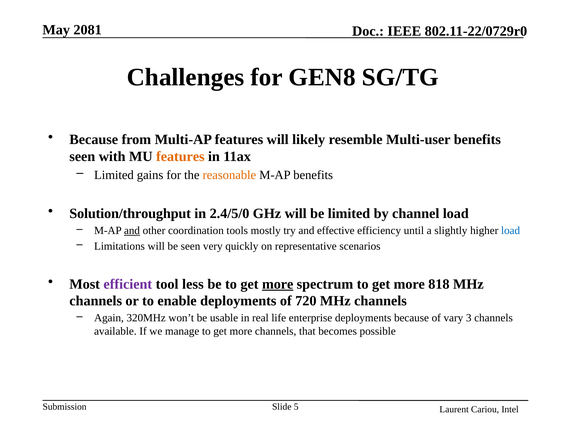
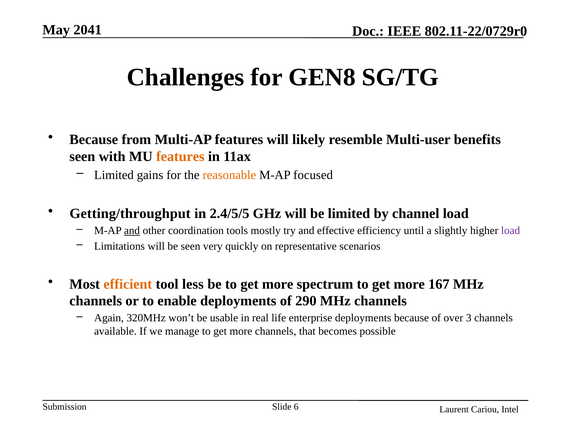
2081: 2081 -> 2041
M-AP benefits: benefits -> focused
Solution/throughput: Solution/throughput -> Getting/throughput
2.4/5/0: 2.4/5/0 -> 2.4/5/5
load at (511, 231) colour: blue -> purple
efficient colour: purple -> orange
more at (278, 284) underline: present -> none
818: 818 -> 167
720: 720 -> 290
vary: vary -> over
5: 5 -> 6
